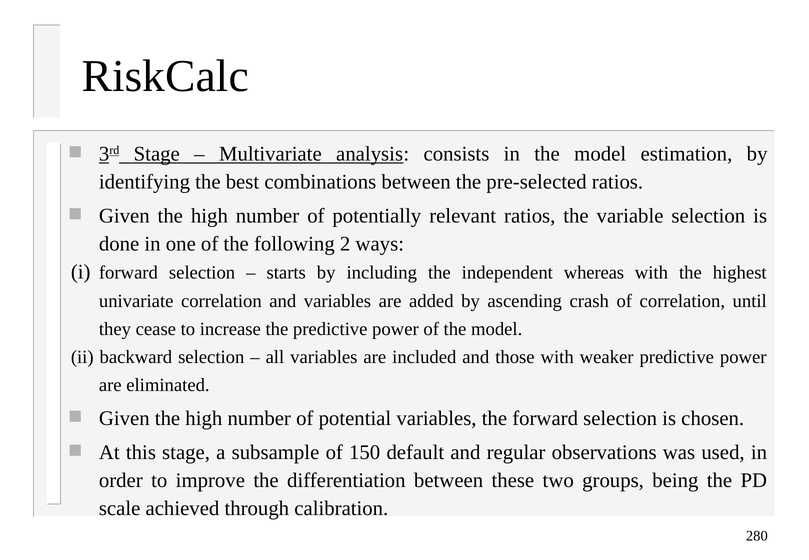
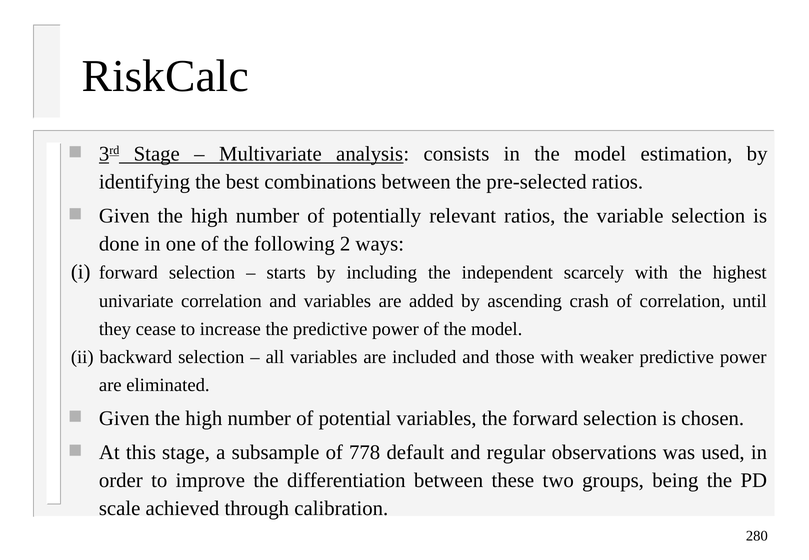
whereas: whereas -> scarcely
150: 150 -> 778
